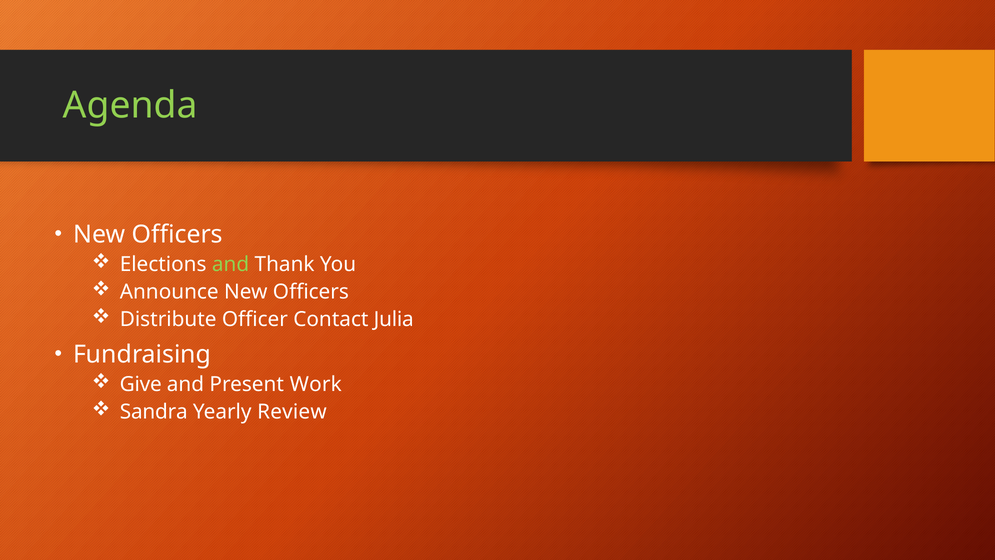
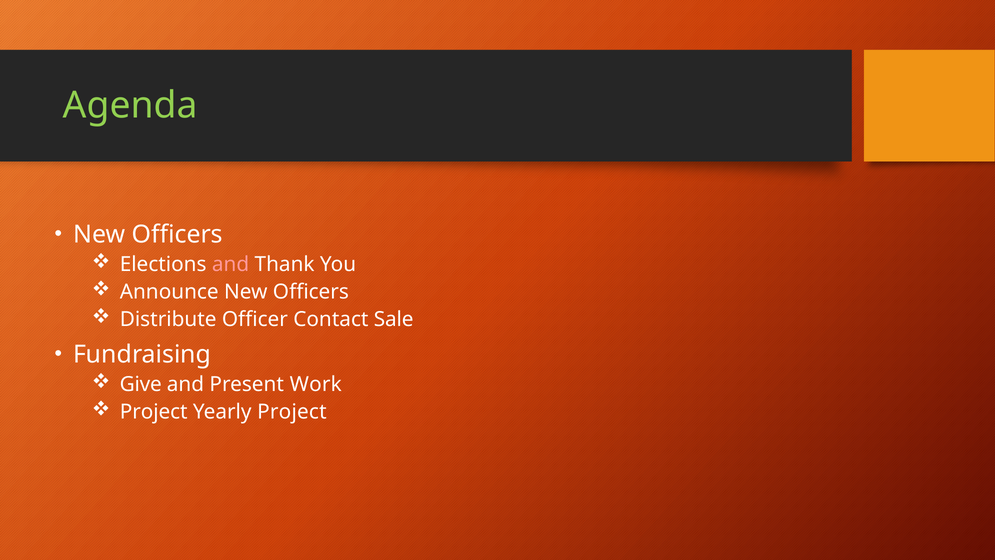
and at (231, 264) colour: light green -> pink
Julia: Julia -> Sale
Sandra at (154, 412): Sandra -> Project
Yearly Review: Review -> Project
